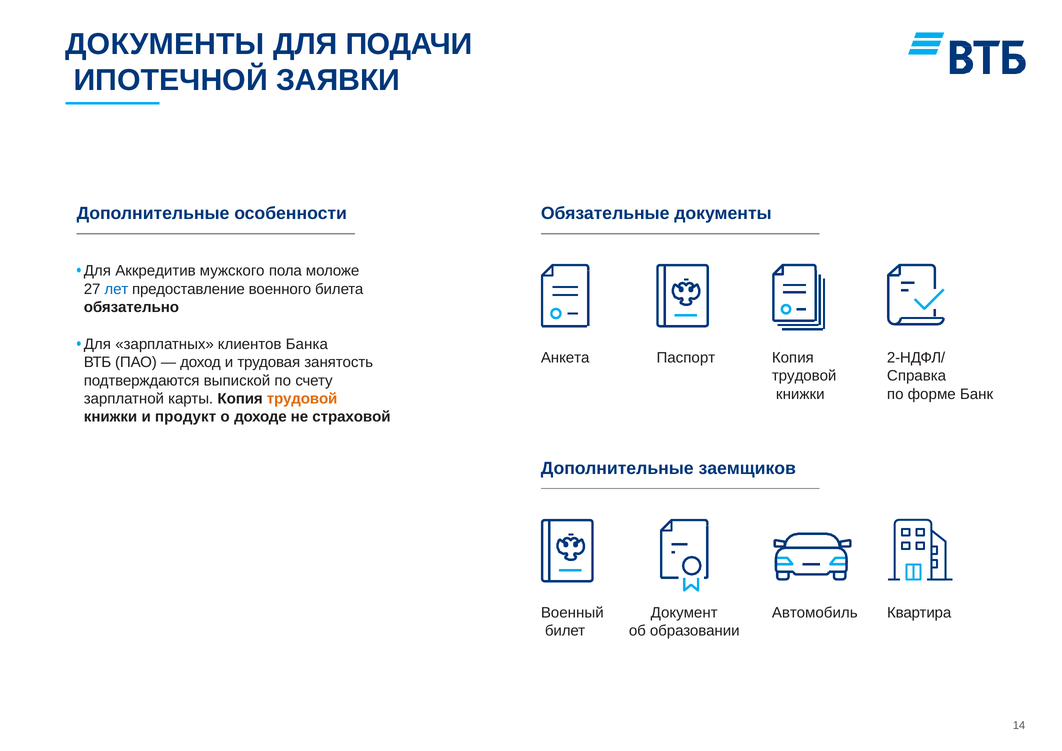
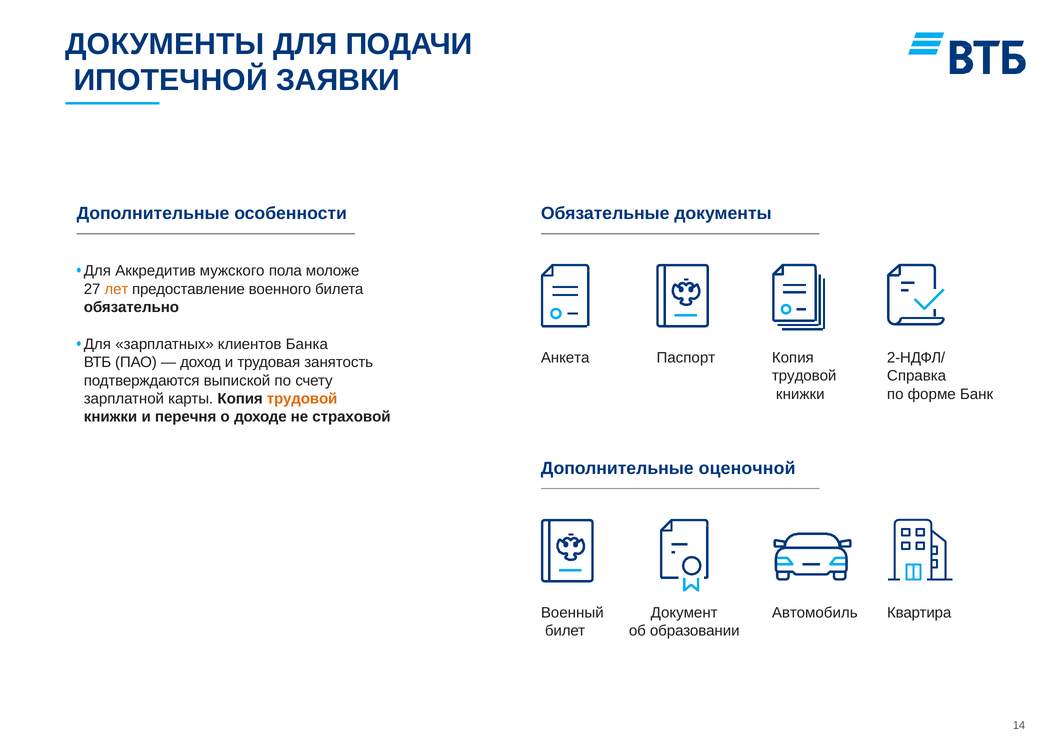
лет colour: blue -> orange
продукт: продукт -> перечня
заемщиков: заемщиков -> оценочной
